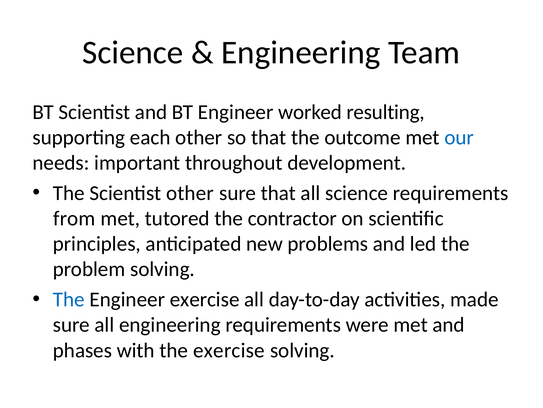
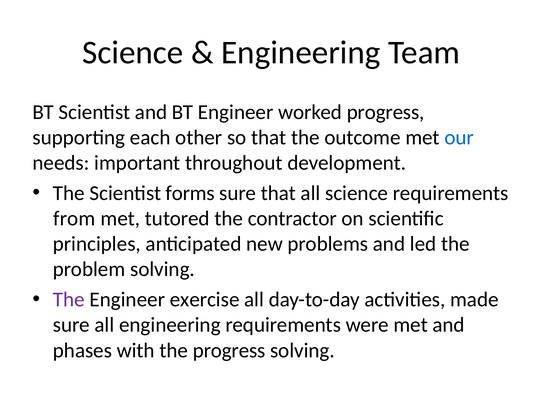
worked resulting: resulting -> progress
Scientist other: other -> forms
The at (69, 299) colour: blue -> purple
the exercise: exercise -> progress
